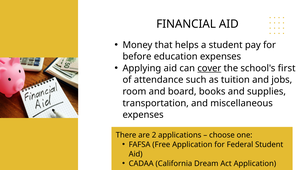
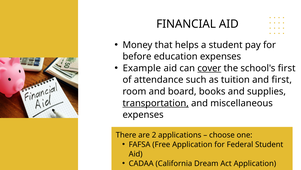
Applying: Applying -> Example
and jobs: jobs -> first
transportation underline: none -> present
